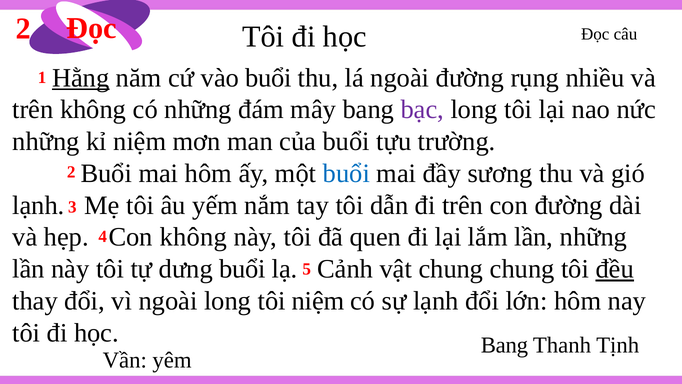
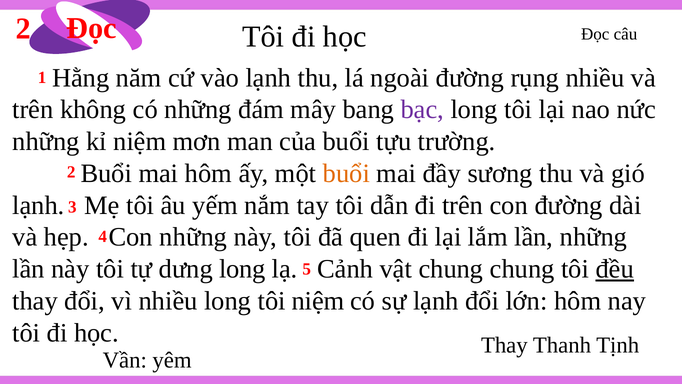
Hằng underline: present -> none
vào buổi: buổi -> lạnh
buổi at (346, 173) colour: blue -> orange
Con không: không -> những
dưng buổi: buổi -> long
vì ngoài: ngoài -> nhiều
Bang at (504, 345): Bang -> Thay
